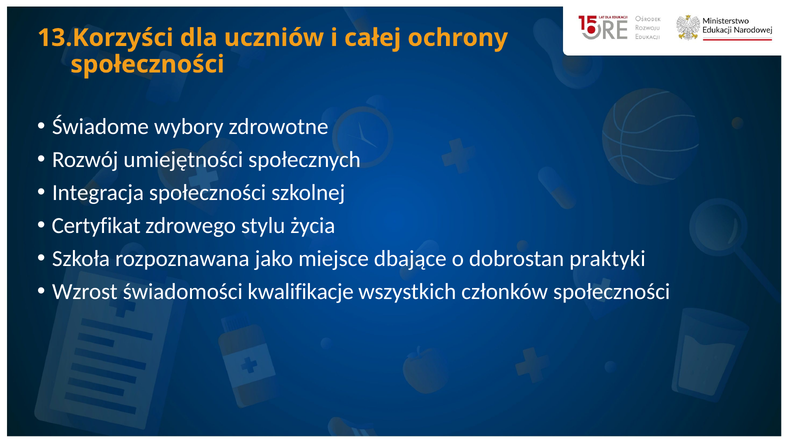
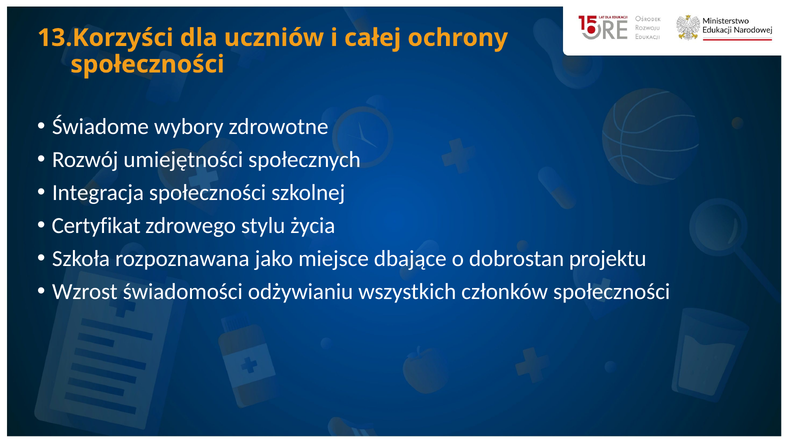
praktyki: praktyki -> projektu
kwalifikacje: kwalifikacje -> odżywianiu
